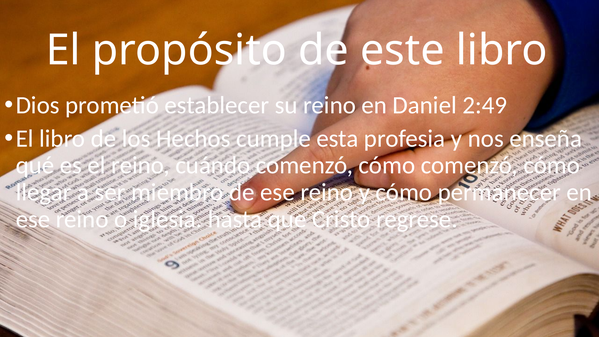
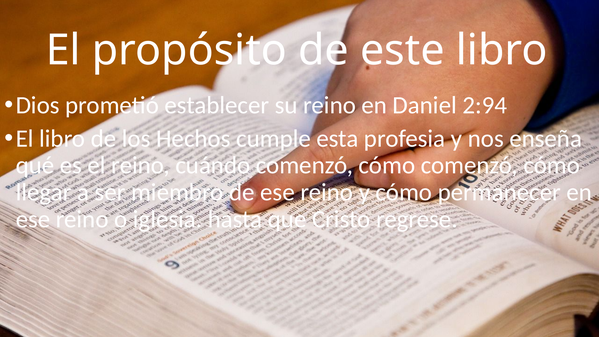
2:49: 2:49 -> 2:94
